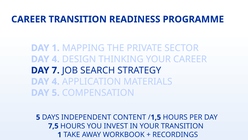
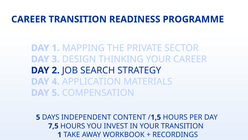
4 at (56, 59): 4 -> 3
7: 7 -> 2
